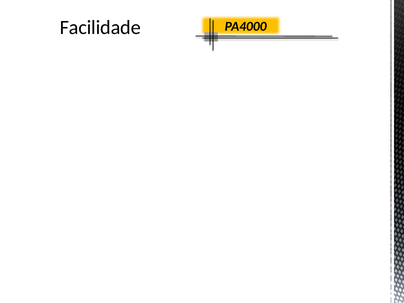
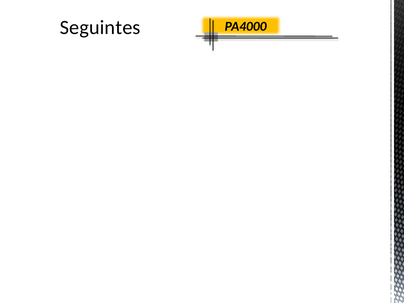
Facilidade: Facilidade -> Seguintes
